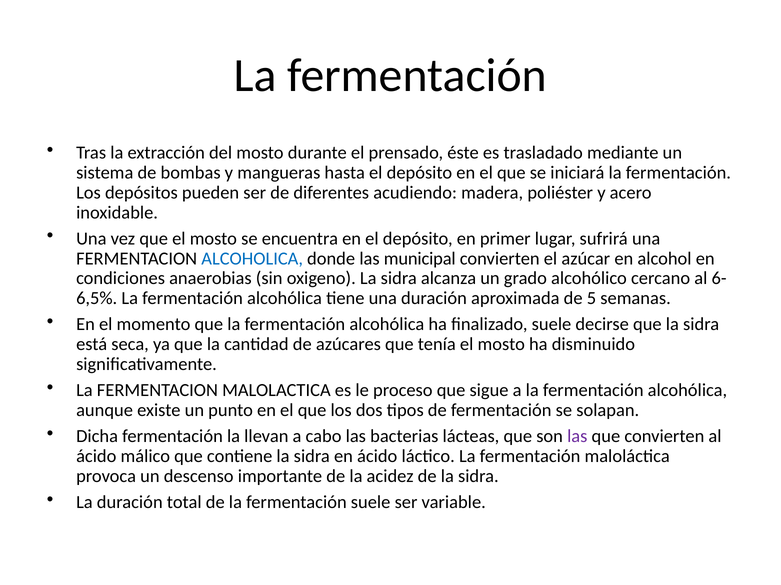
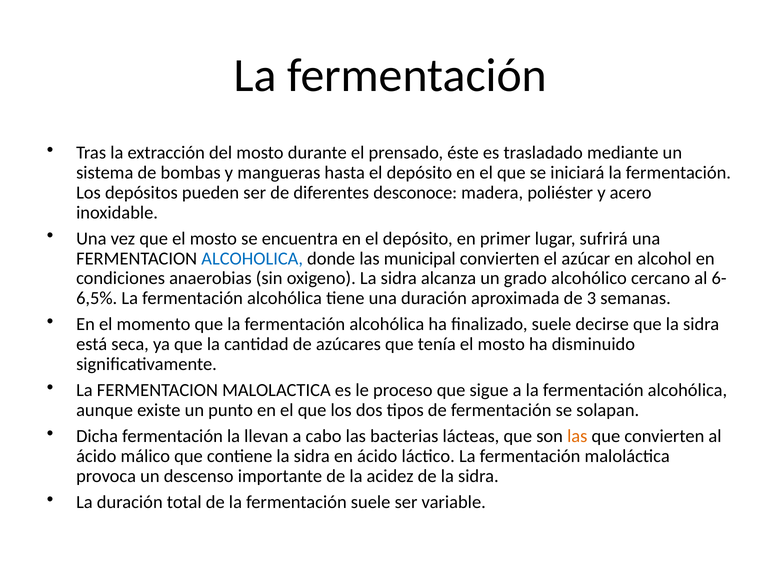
acudiendo: acudiendo -> desconoce
5: 5 -> 3
las at (577, 437) colour: purple -> orange
